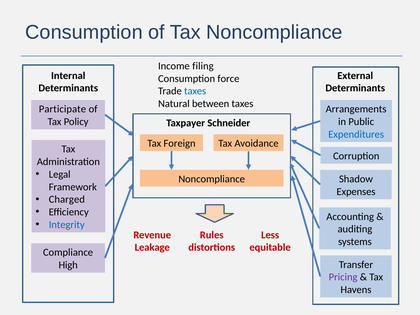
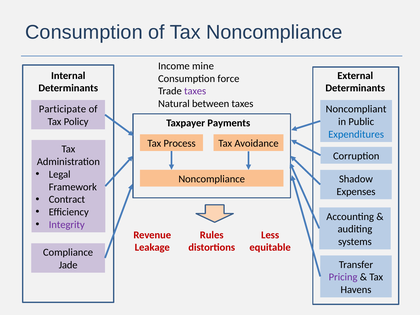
filing: filing -> mine
taxes at (195, 91) colour: blue -> purple
Arrangements: Arrangements -> Noncompliant
Schneider: Schneider -> Payments
Foreign: Foreign -> Process
Charged: Charged -> Contract
Integrity colour: blue -> purple
High: High -> Jade
